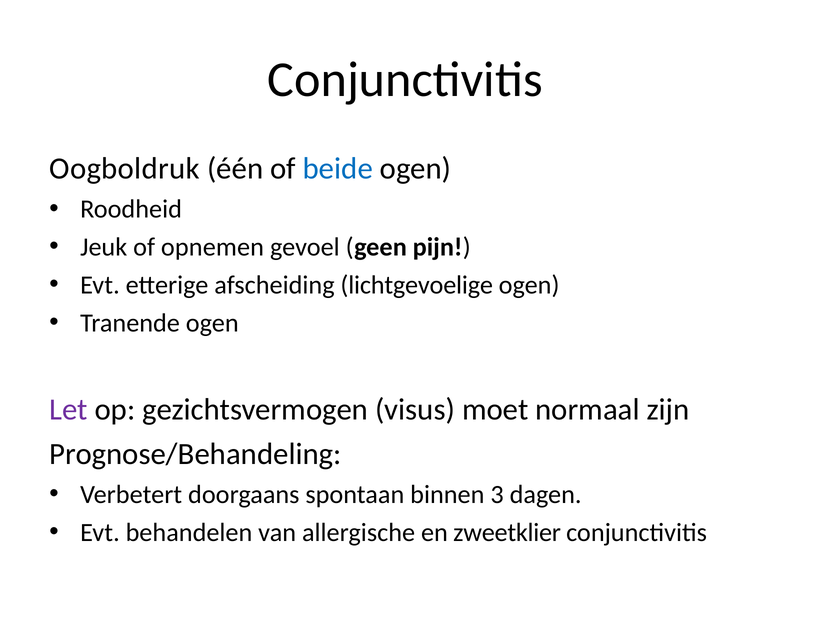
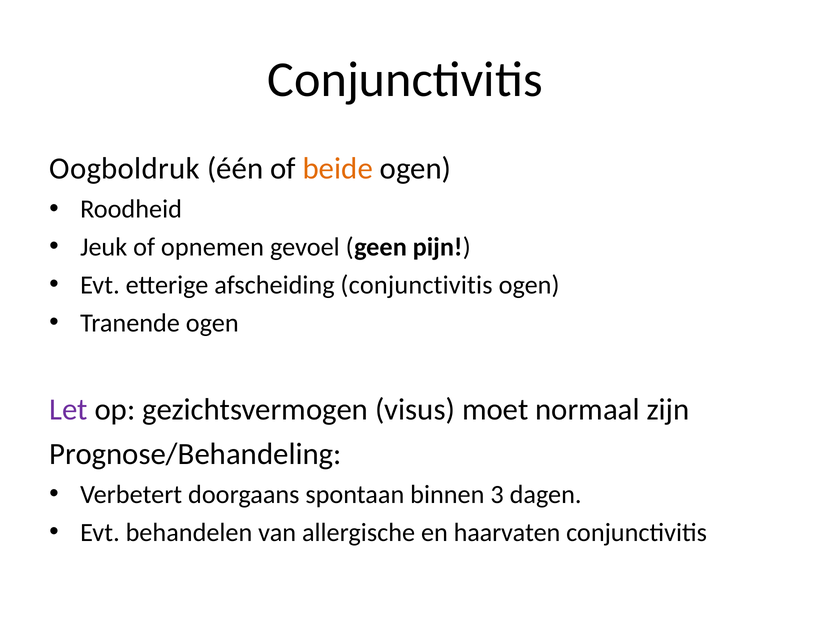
beide colour: blue -> orange
afscheiding lichtgevoelige: lichtgevoelige -> conjunctivitis
zweetklier: zweetklier -> haarvaten
